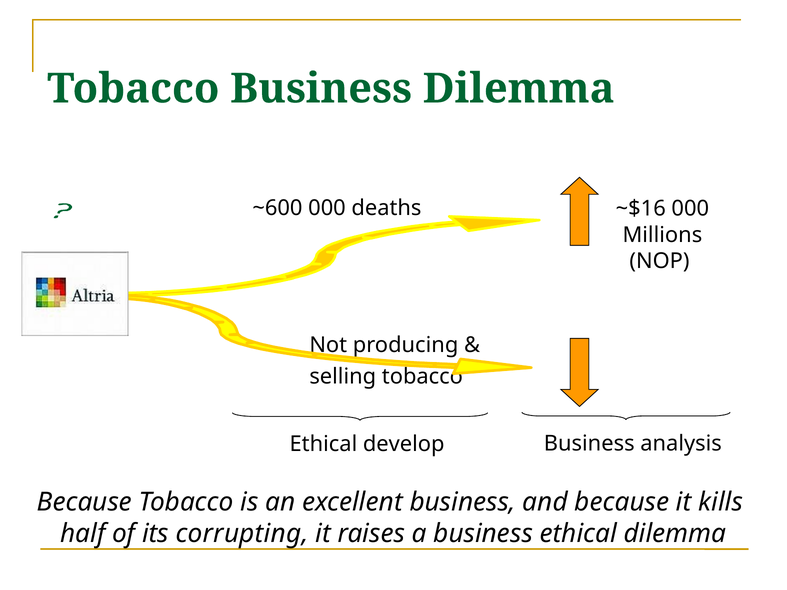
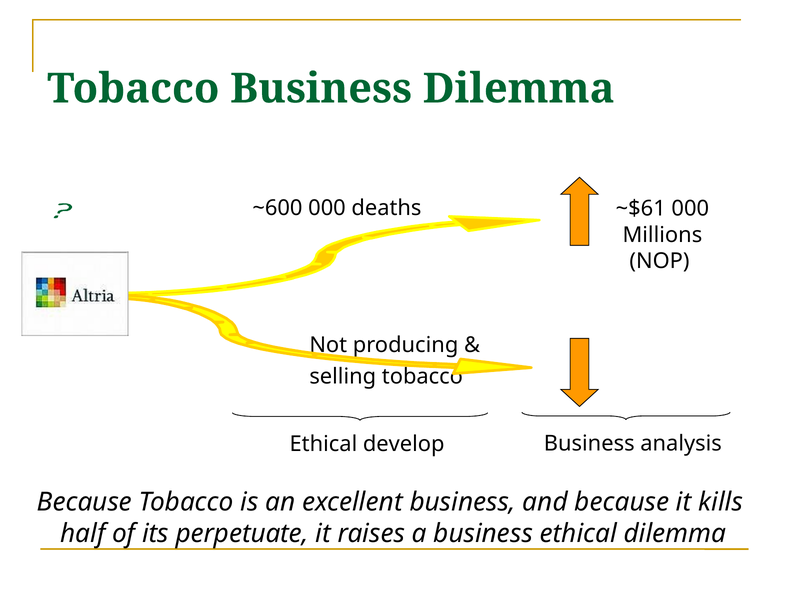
~$16: ~$16 -> ~$61
corrupting: corrupting -> perpetuate
